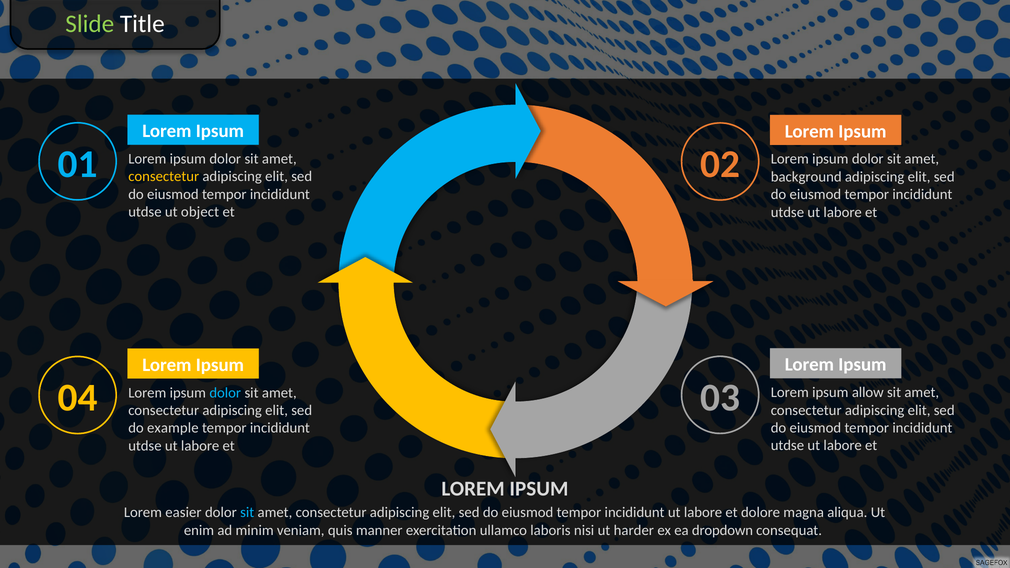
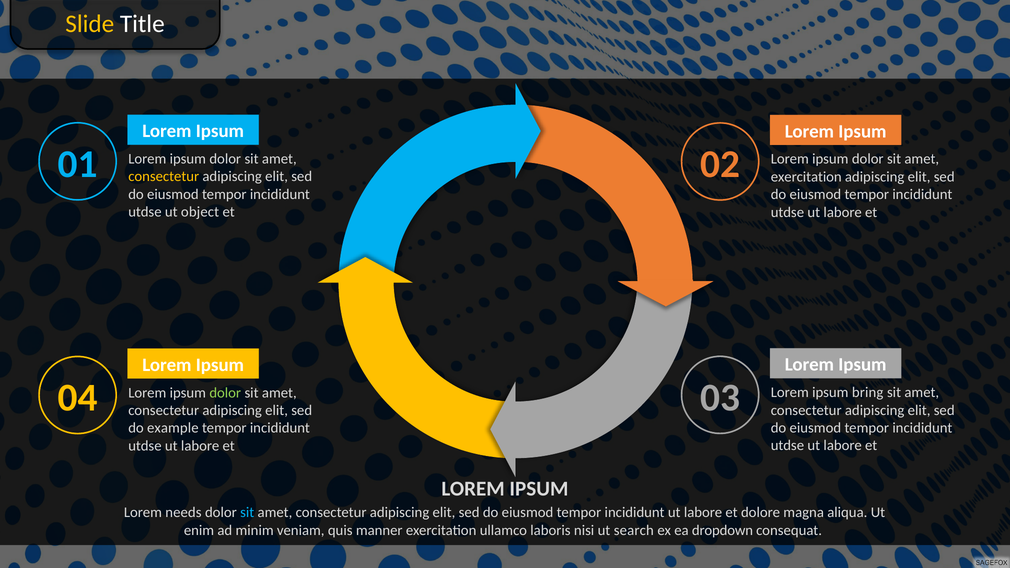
Slide colour: light green -> yellow
background at (806, 177): background -> exercitation
allow: allow -> bring
dolor at (225, 393) colour: light blue -> light green
easier: easier -> needs
harder: harder -> search
